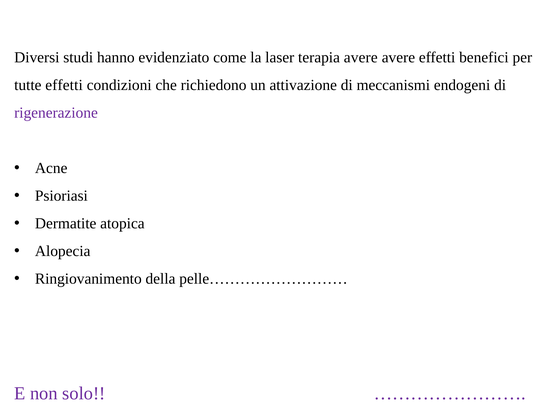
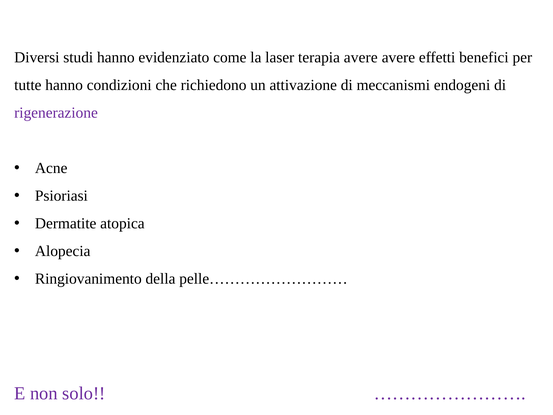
tutte effetti: effetti -> hanno
